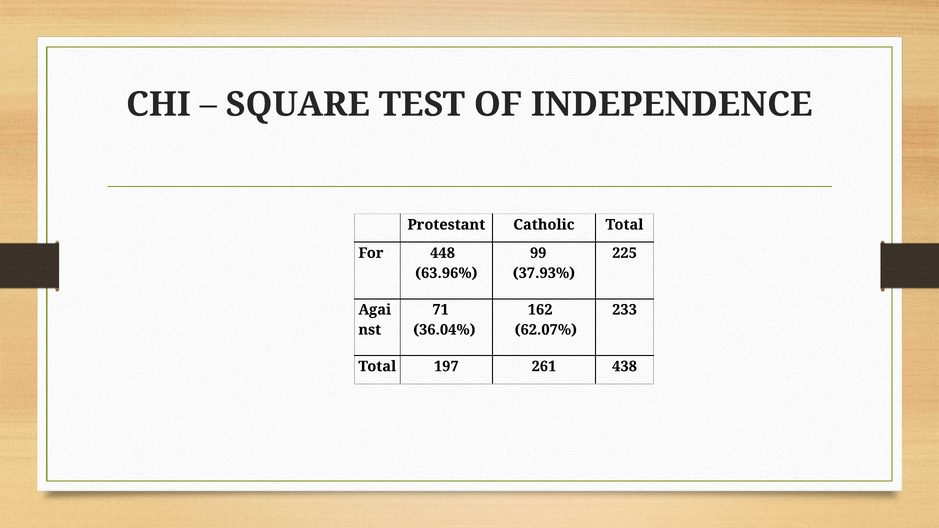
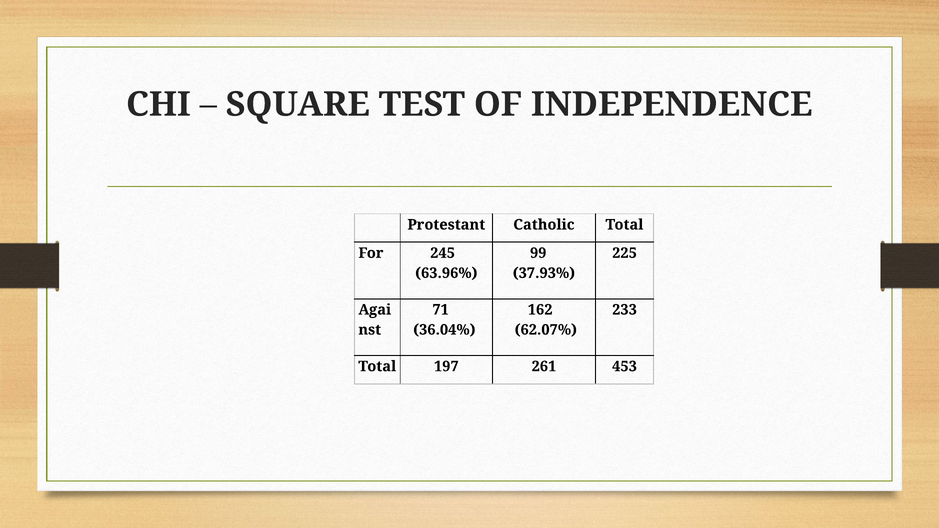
448: 448 -> 245
438: 438 -> 453
